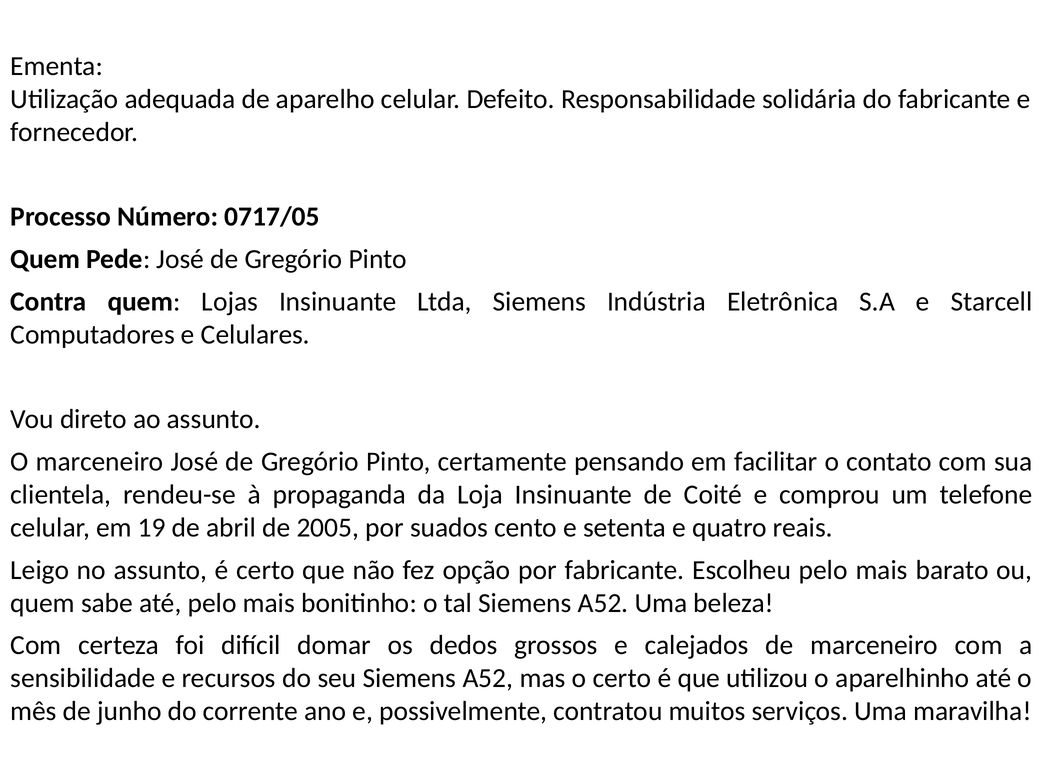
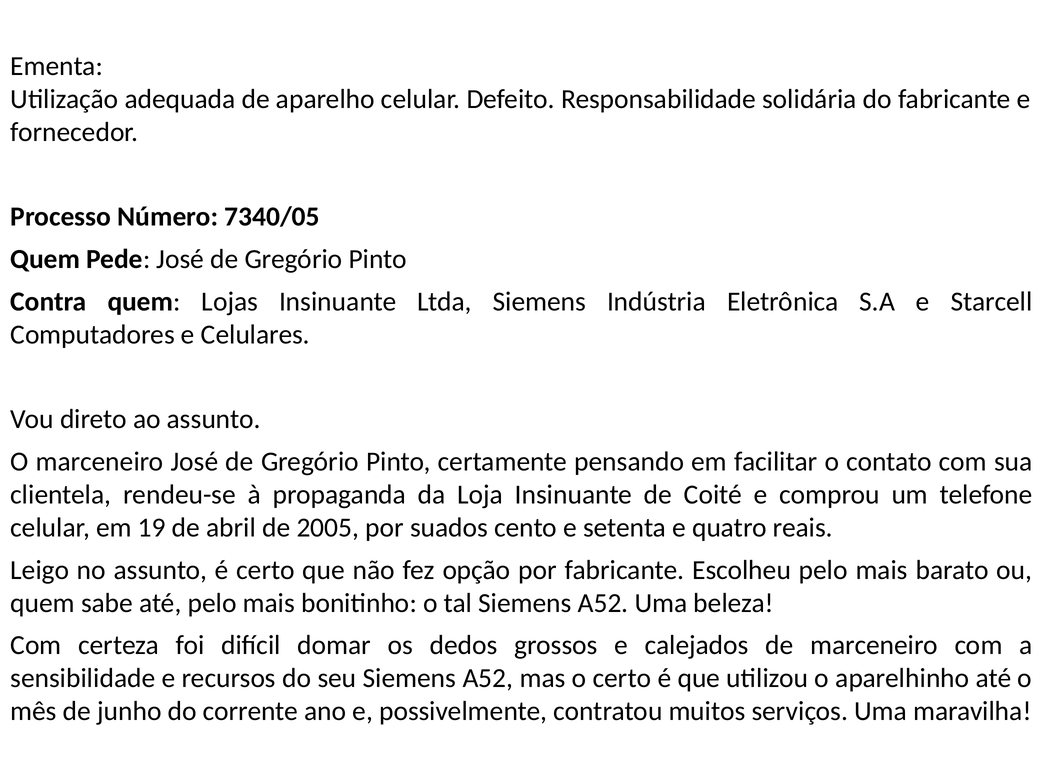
0717/05: 0717/05 -> 7340/05
